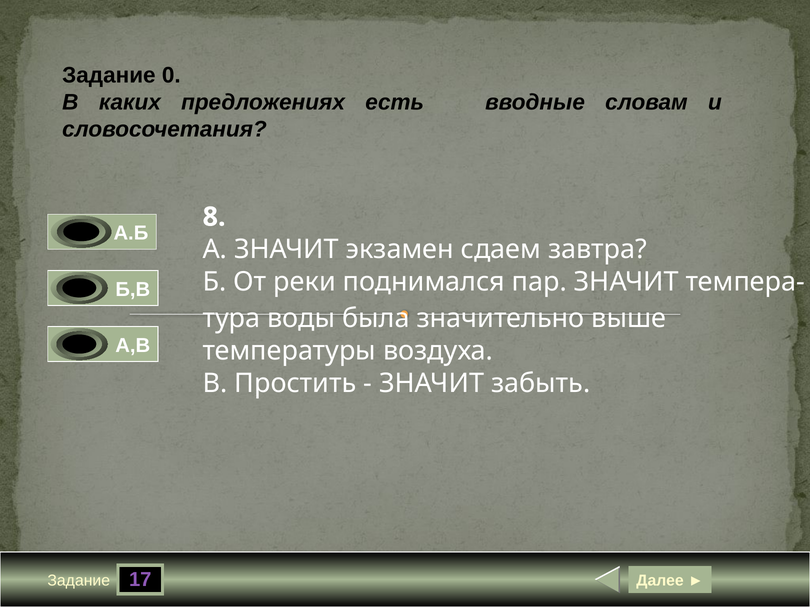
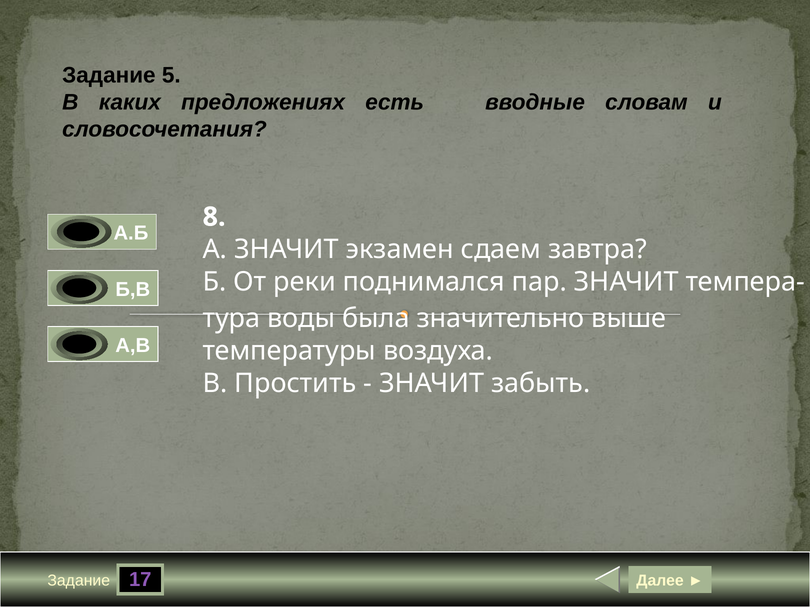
Задание 0: 0 -> 5
